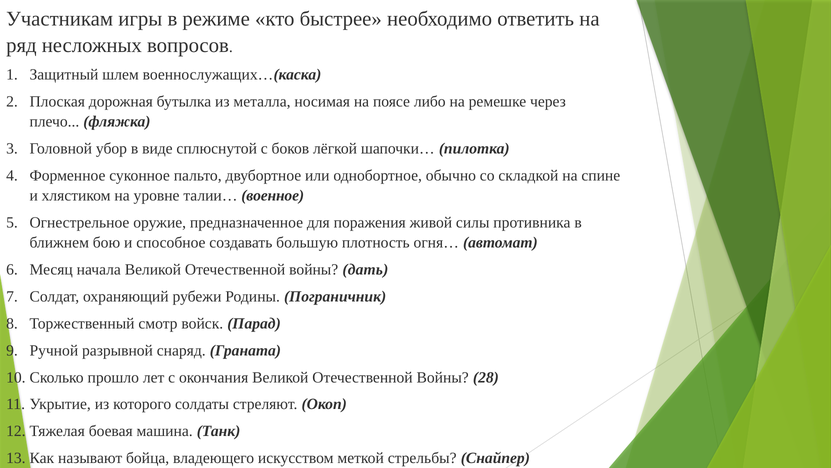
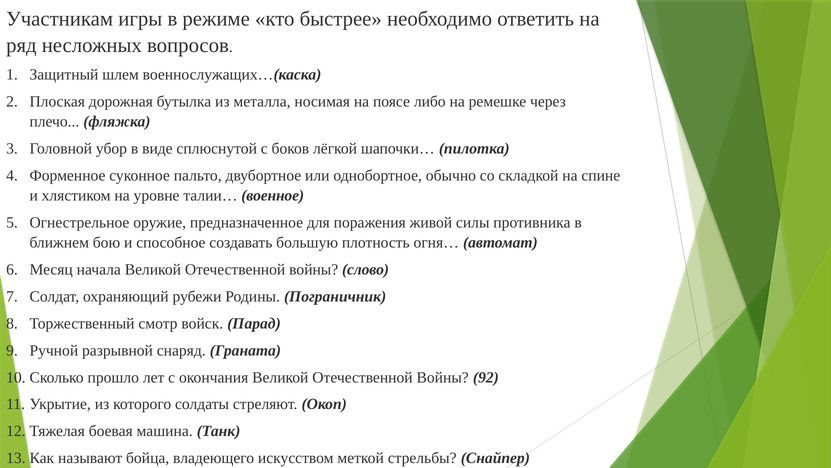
дать: дать -> слово
28: 28 -> 92
